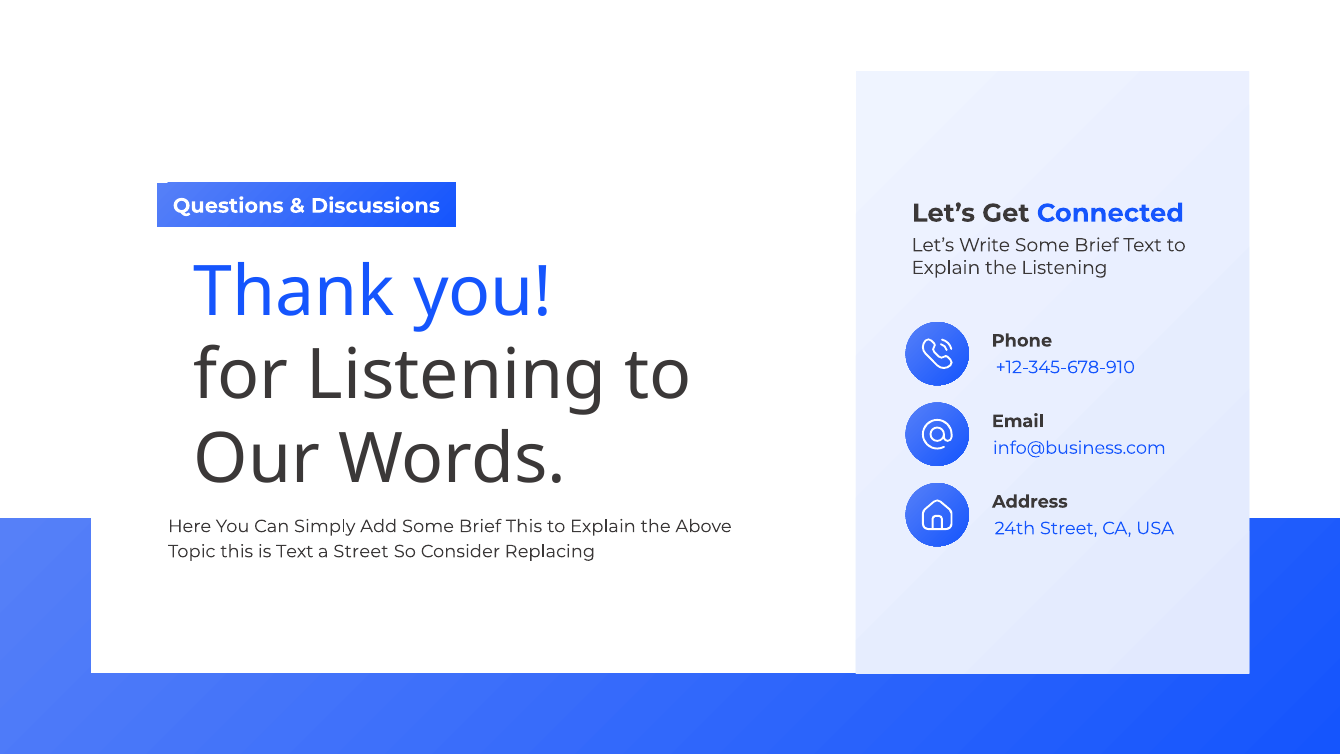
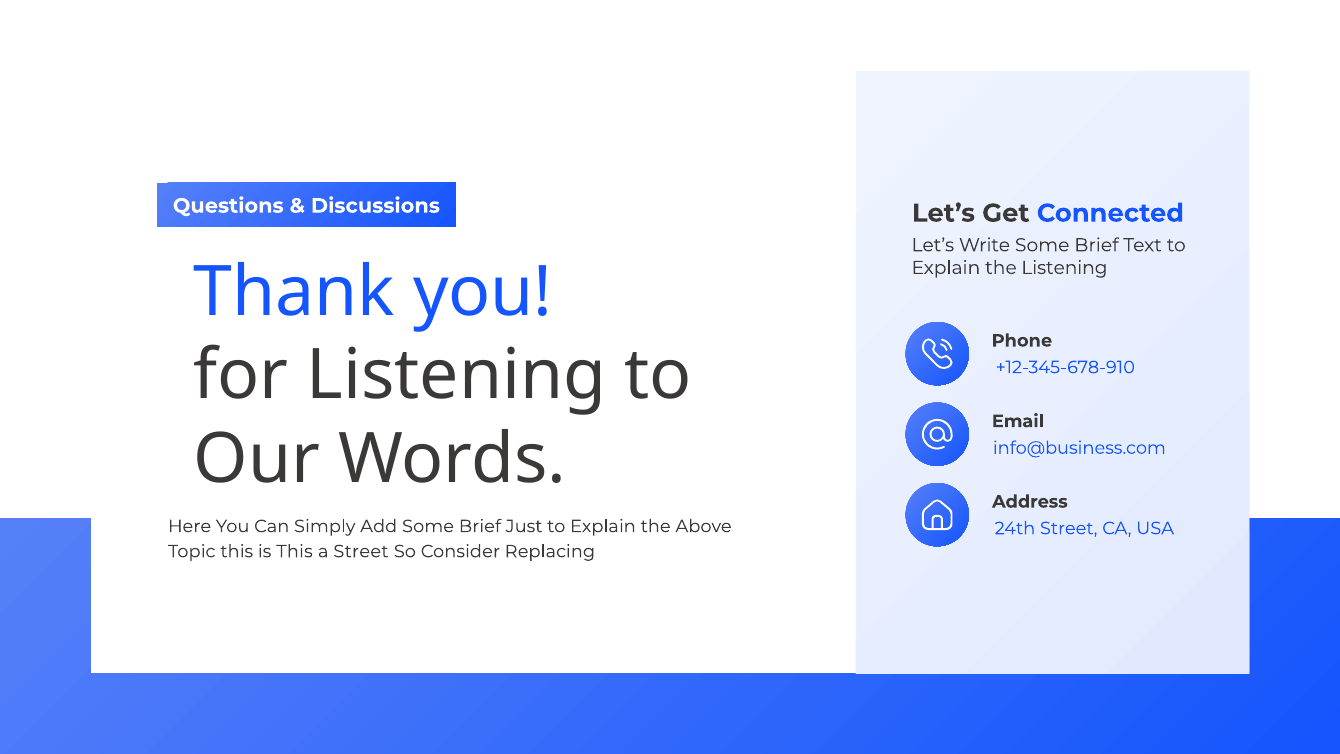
Brief This: This -> Just
is Text: Text -> This
